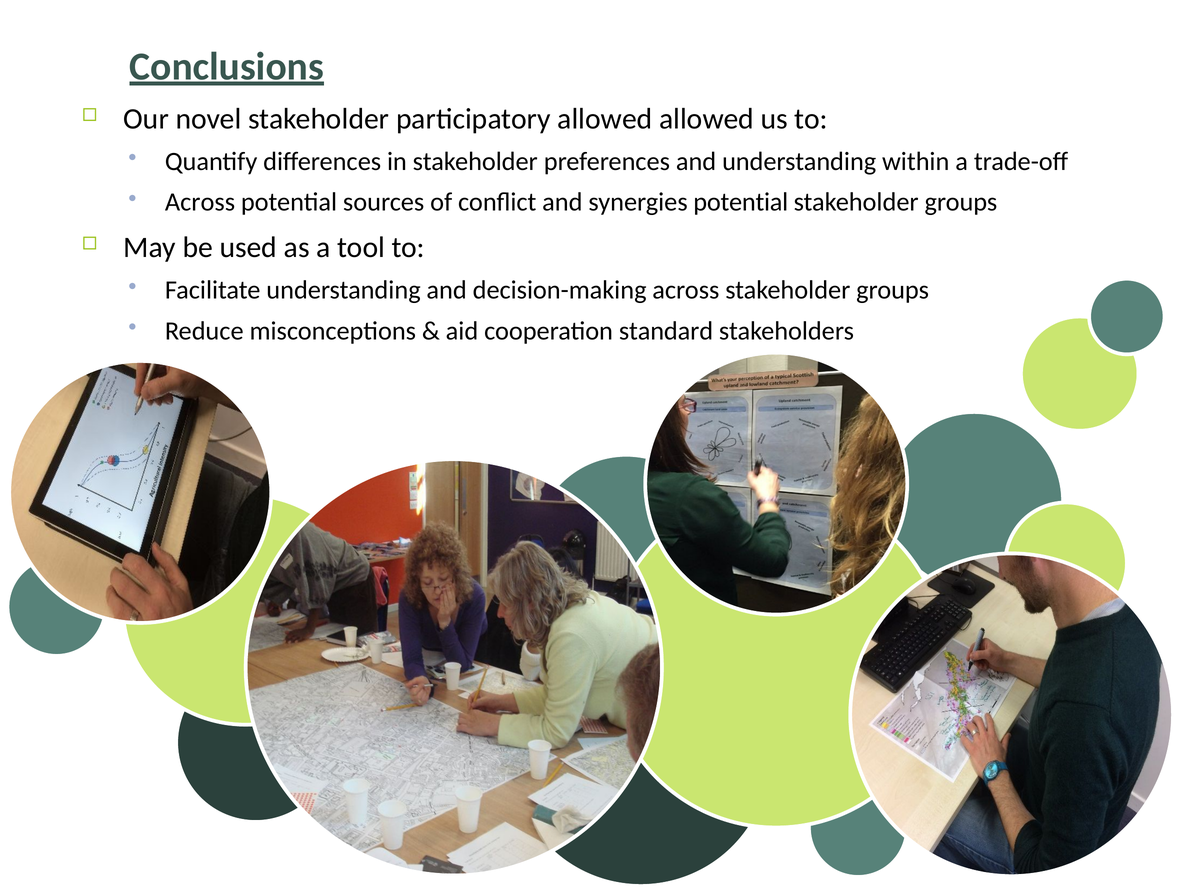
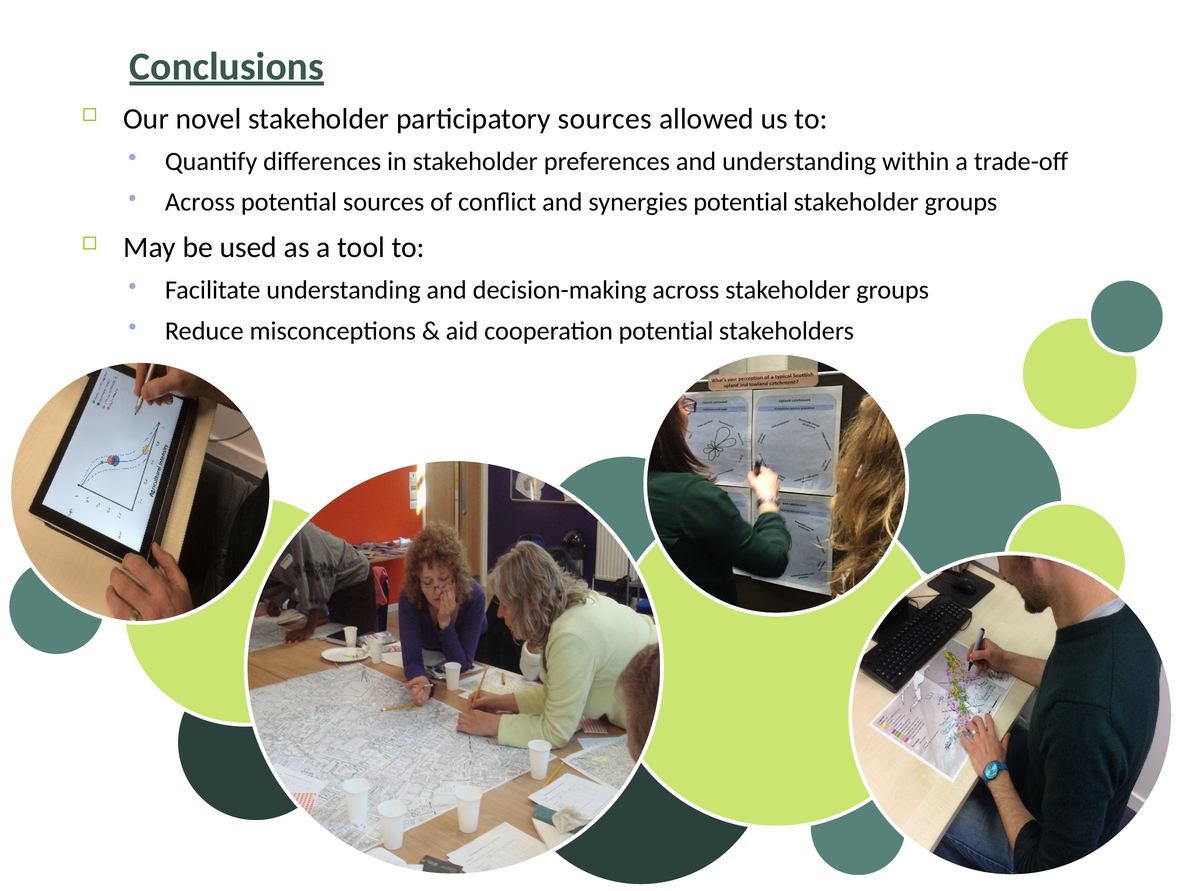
participatory allowed: allowed -> sources
cooperation standard: standard -> potential
